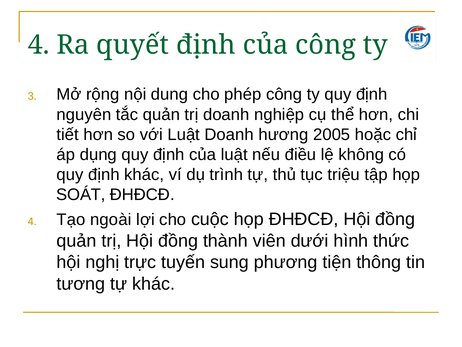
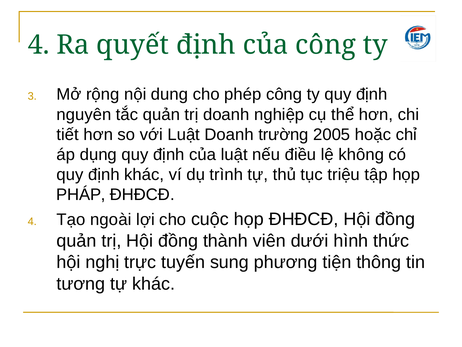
hương: hương -> trường
SOÁT: SOÁT -> PHÁP
